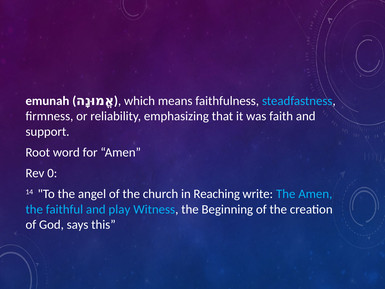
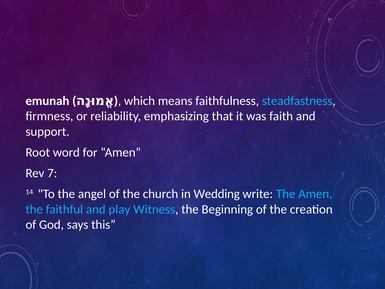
0: 0 -> 7
Reaching: Reaching -> Wedding
